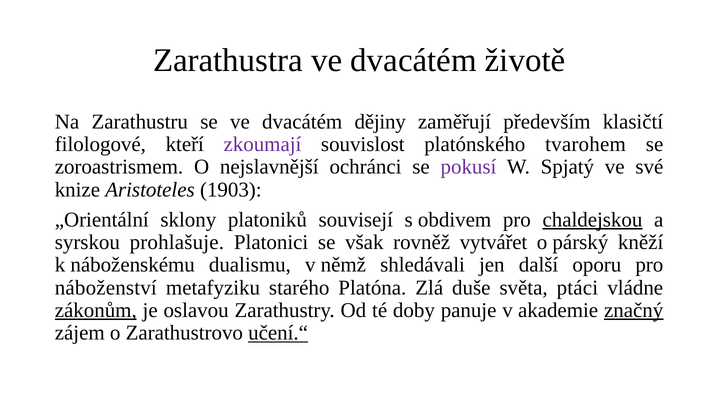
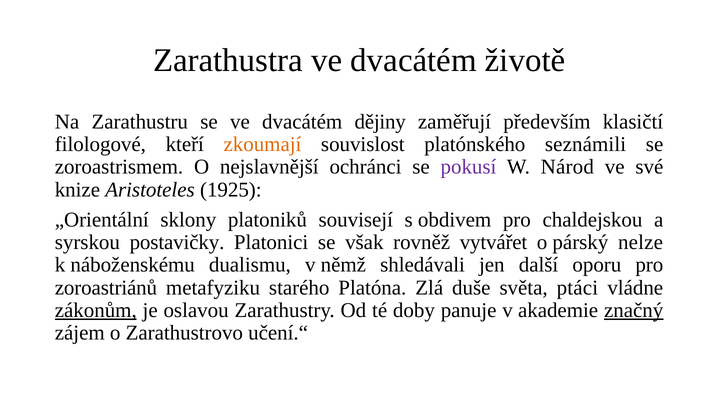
zkoumají colour: purple -> orange
tvarohem: tvarohem -> seznámili
Spjatý: Spjatý -> Národ
1903: 1903 -> 1925
chaldejskou underline: present -> none
prohlašuje: prohlašuje -> postavičky
kněží: kněží -> nelze
náboženství: náboženství -> zoroastriánů
učení.“ underline: present -> none
